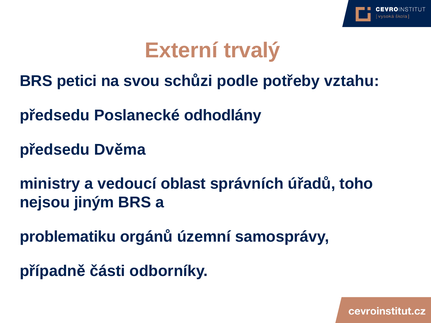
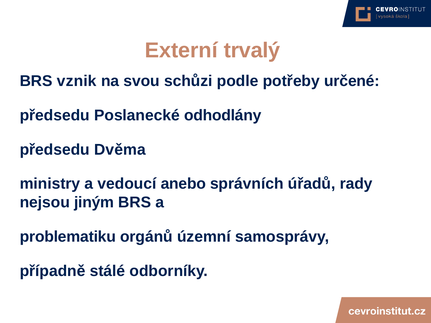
petici: petici -> vznik
vztahu: vztahu -> určené
oblast: oblast -> anebo
toho: toho -> rady
části: části -> stálé
